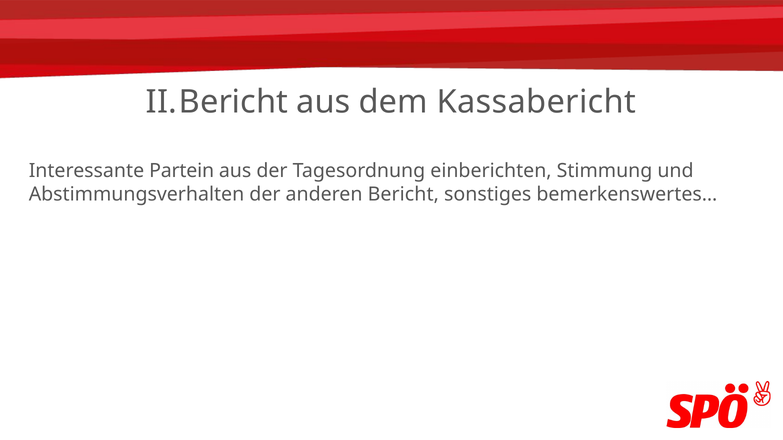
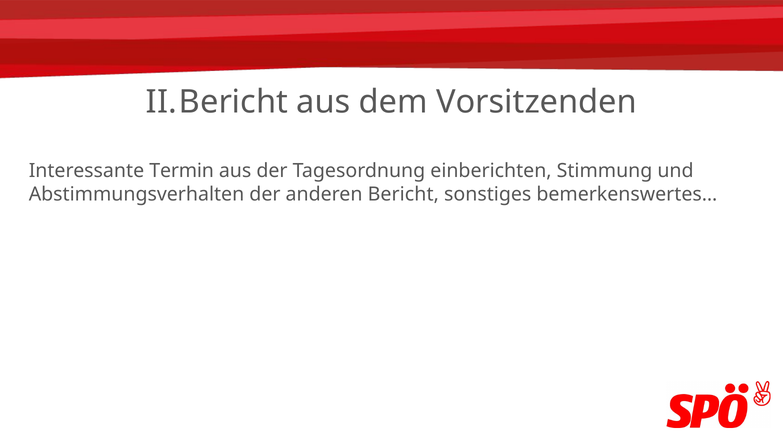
Kassabericht: Kassabericht -> Vorsitzenden
Partein: Partein -> Termin
